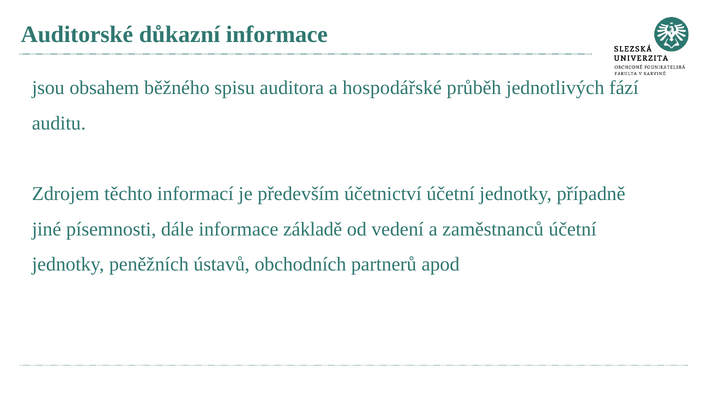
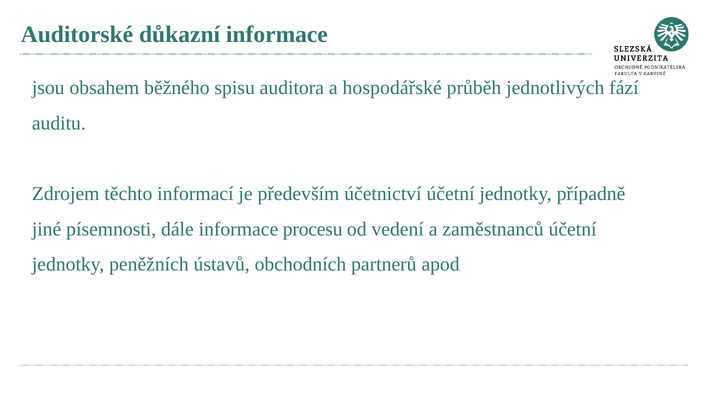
základě: základě -> procesu
